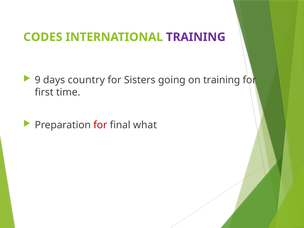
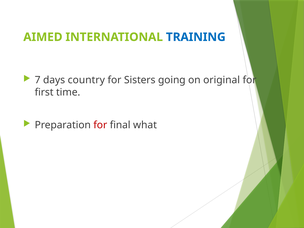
CODES: CODES -> AIMED
TRAINING at (196, 37) colour: purple -> blue
9: 9 -> 7
on training: training -> original
